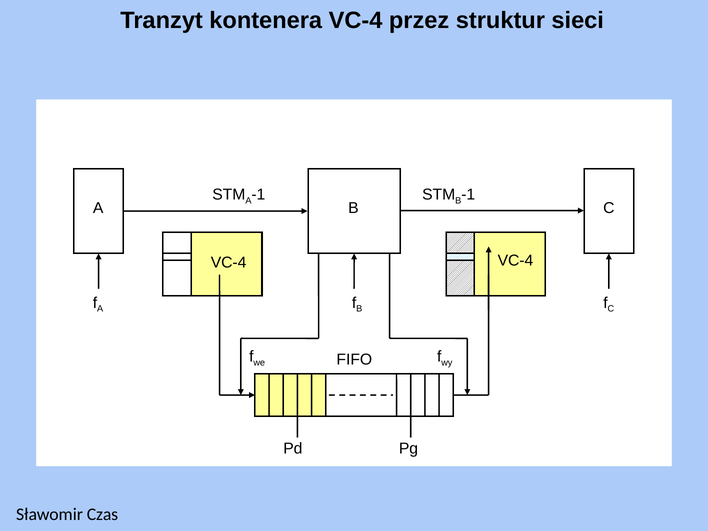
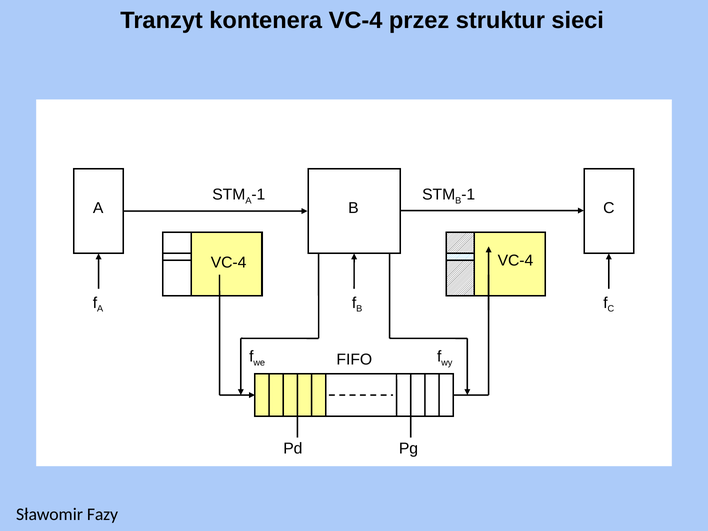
Czas: Czas -> Fazy
